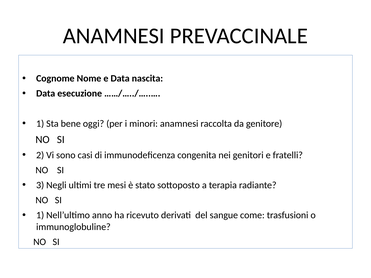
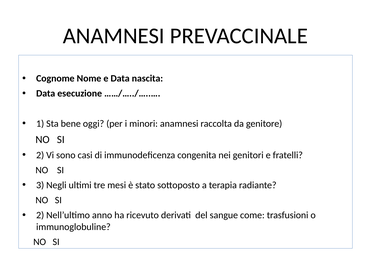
1 at (40, 215): 1 -> 2
